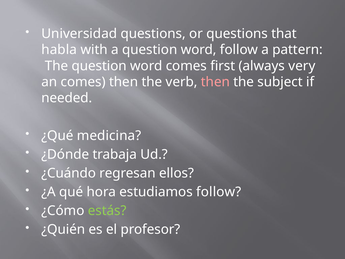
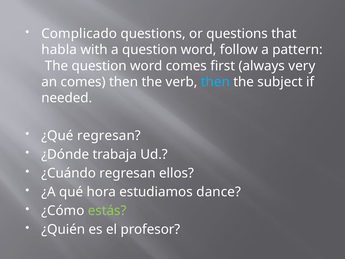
Universidad: Universidad -> Complicado
then at (215, 82) colour: pink -> light blue
¿Qué medicina: medicina -> regresan
estudiamos follow: follow -> dance
